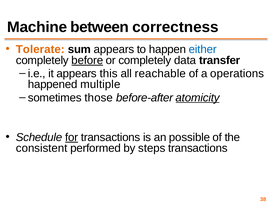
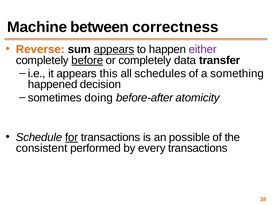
Tolerate: Tolerate -> Reverse
appears at (114, 49) underline: none -> present
either colour: blue -> purple
reachable: reachable -> schedules
operations: operations -> something
multiple: multiple -> decision
those: those -> doing
atomicity underline: present -> none
steps: steps -> every
